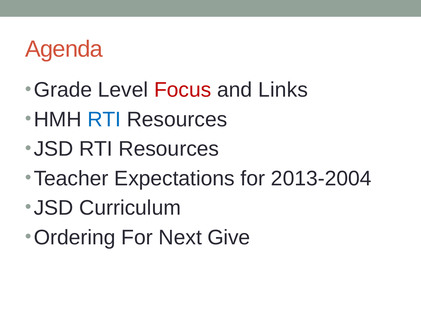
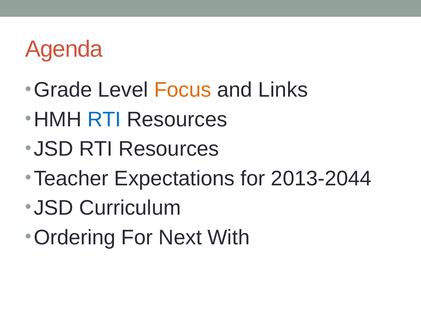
Focus colour: red -> orange
2013-2004: 2013-2004 -> 2013-2044
Give: Give -> With
